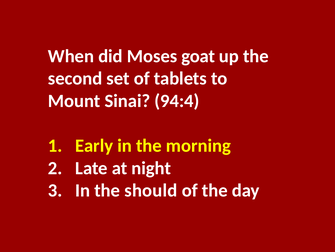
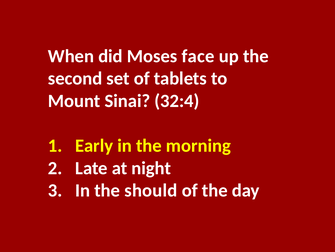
goat: goat -> face
94:4: 94:4 -> 32:4
